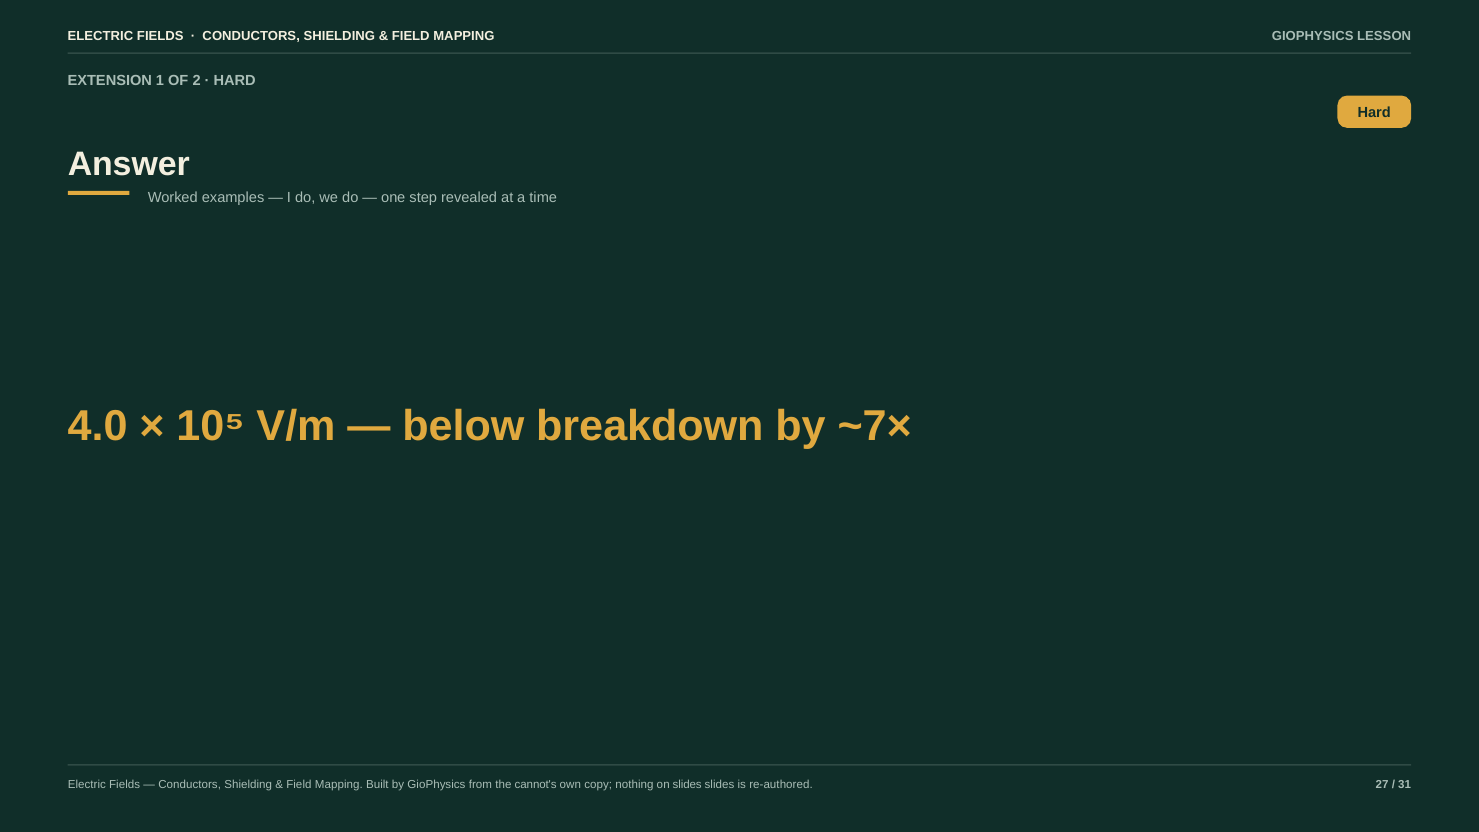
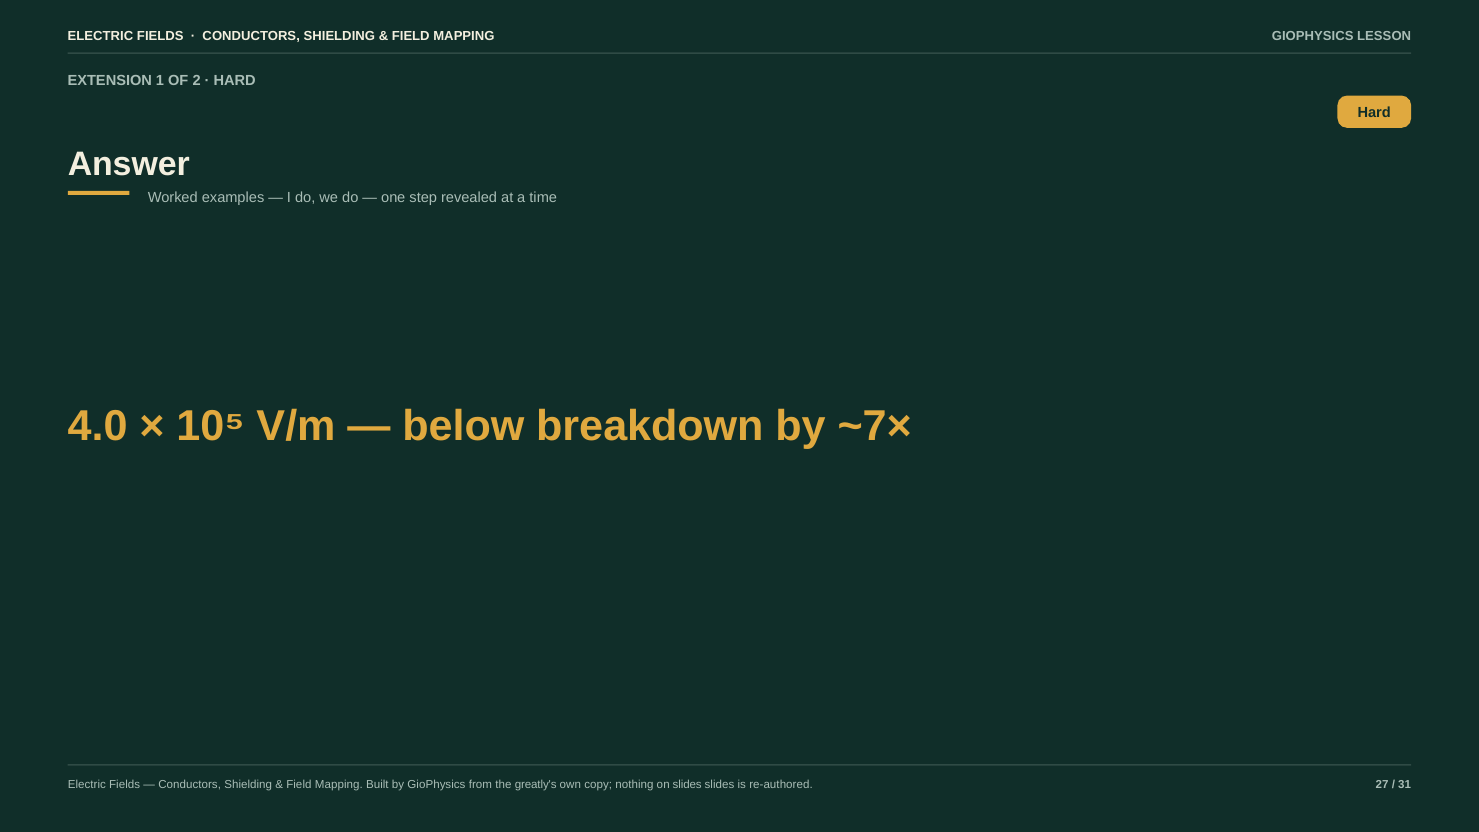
cannot's: cannot's -> greatly's
